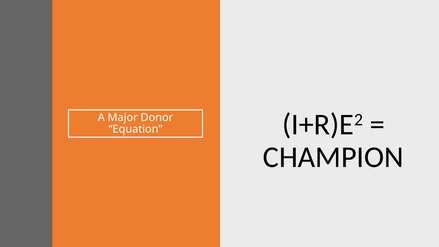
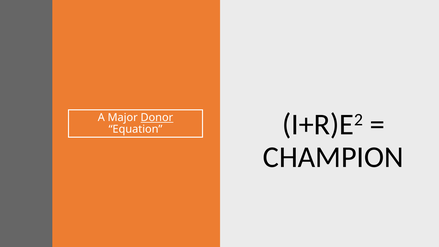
Donor underline: none -> present
